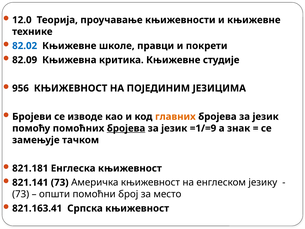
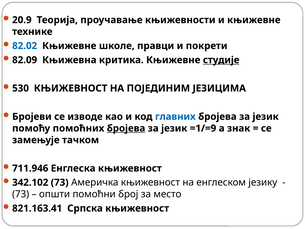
12.0: 12.0 -> 20.9
студије underline: none -> present
956: 956 -> 530
главних colour: orange -> blue
821.181: 821.181 -> 711.946
821.141: 821.141 -> 342.102
